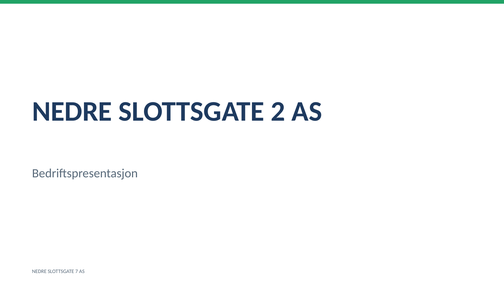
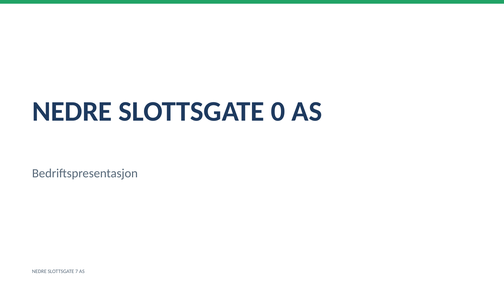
2: 2 -> 0
